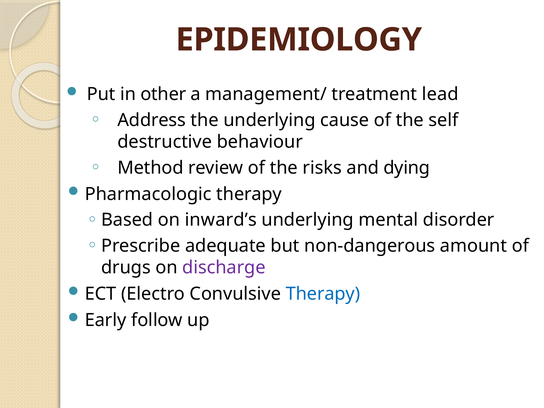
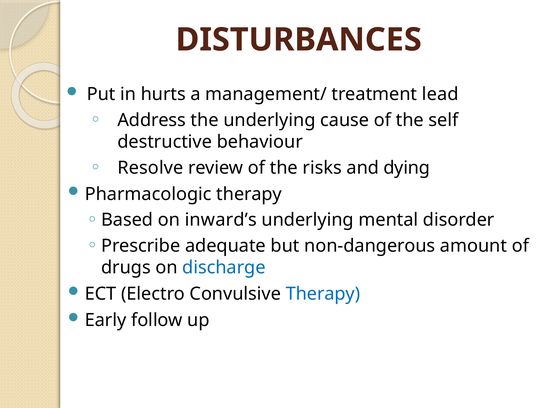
EPIDEMIOLOGY: EPIDEMIOLOGY -> DISTURBANCES
other: other -> hurts
Method: Method -> Resolve
discharge colour: purple -> blue
